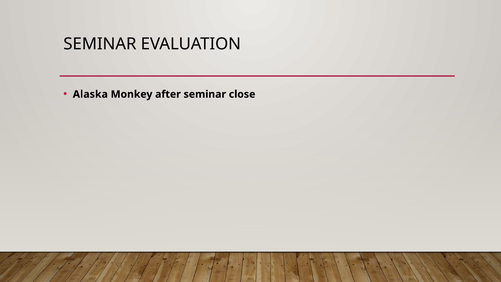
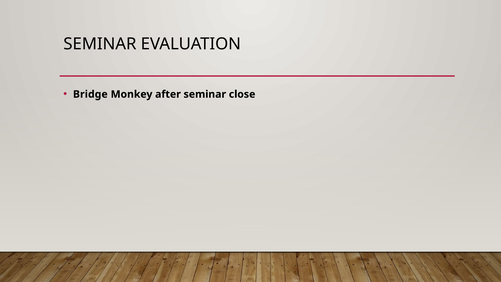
Alaska: Alaska -> Bridge
